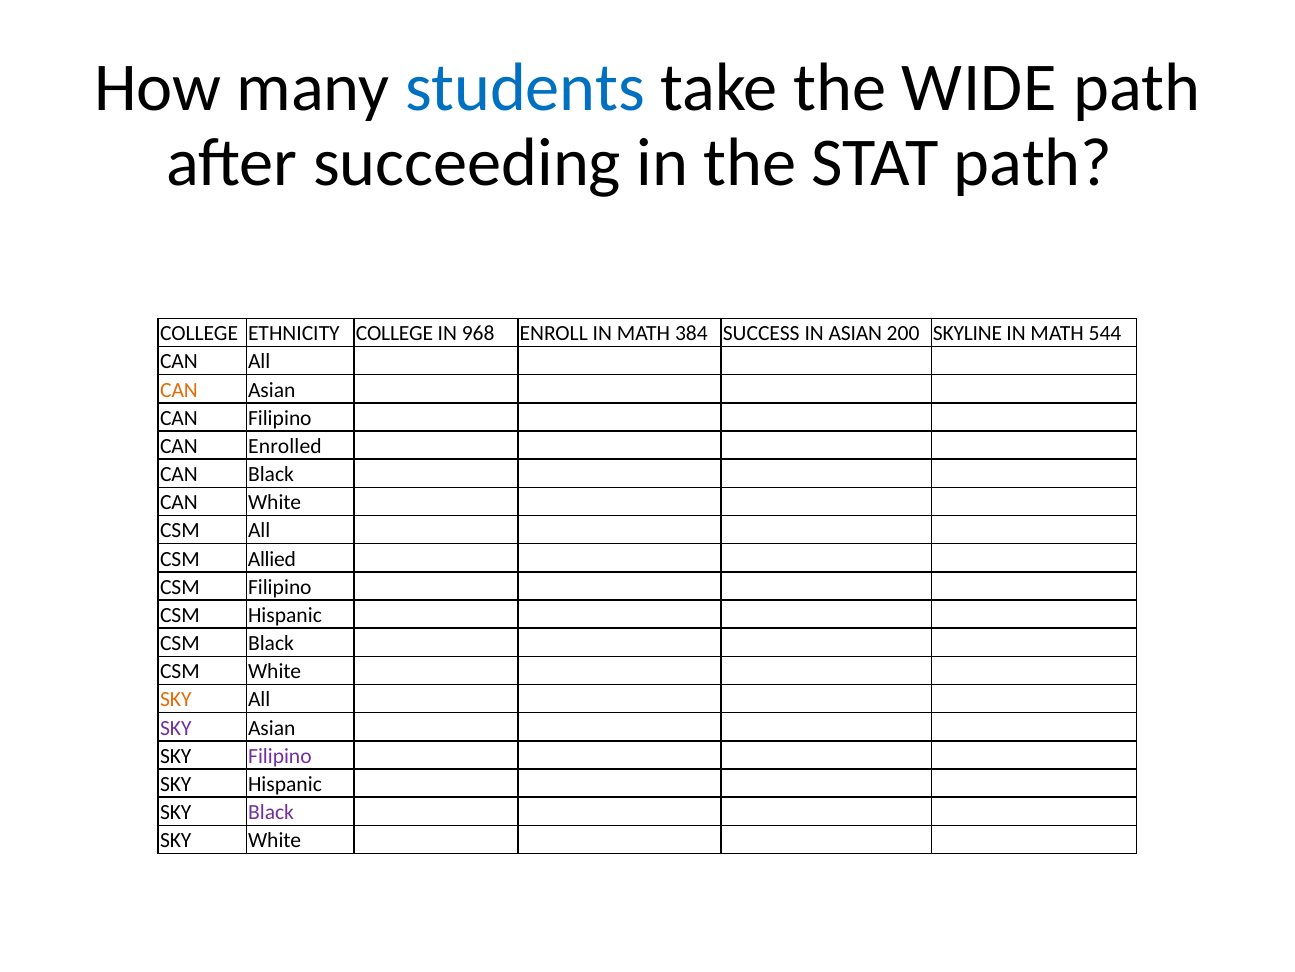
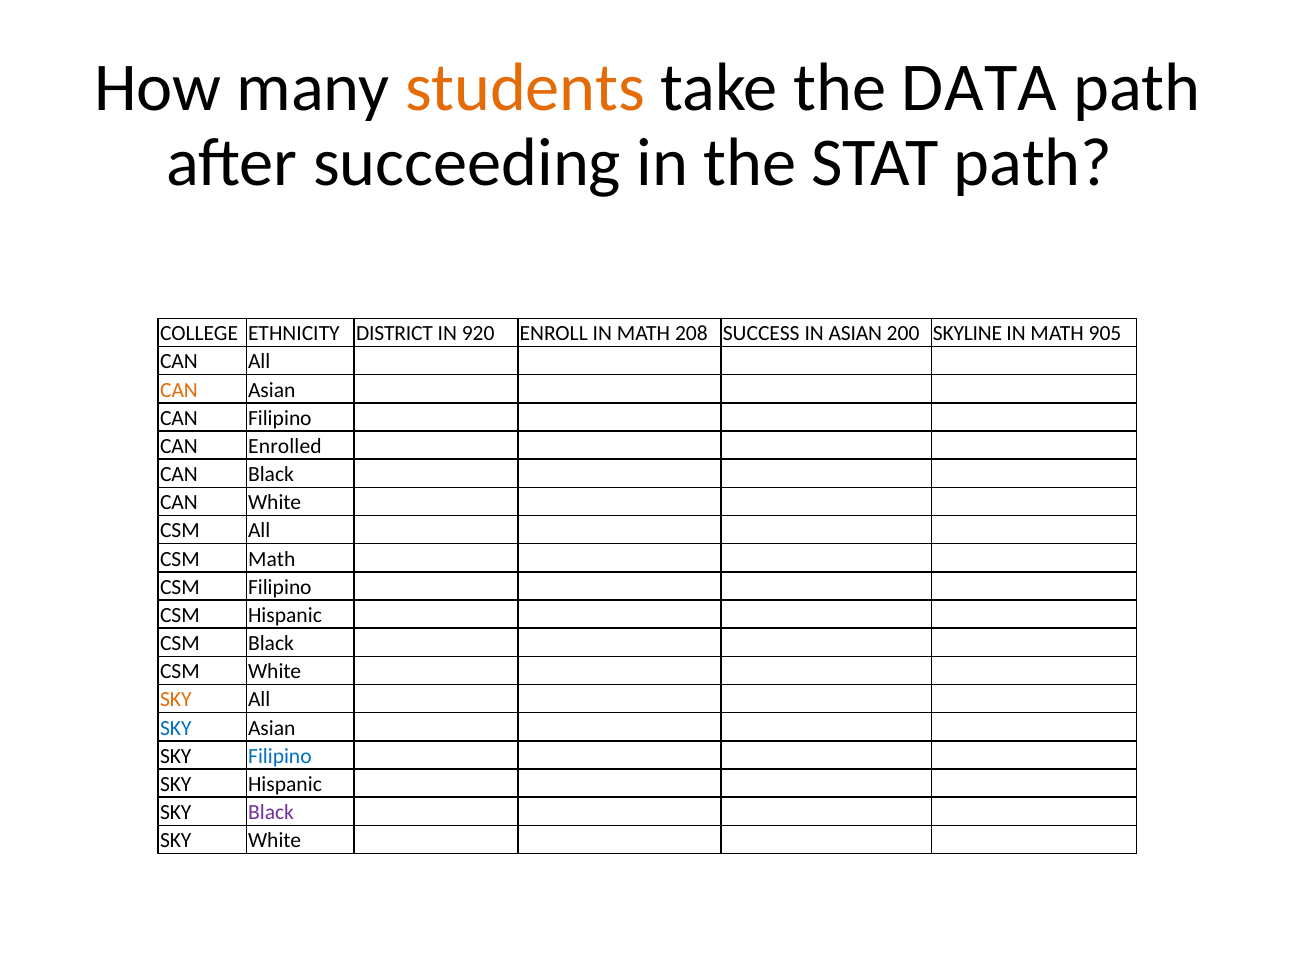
students colour: blue -> orange
WIDE: WIDE -> DATA
ETHNICITY COLLEGE: COLLEGE -> DISTRICT
968: 968 -> 920
384: 384 -> 208
544: 544 -> 905
CSM Allied: Allied -> Math
SKY at (176, 727) colour: purple -> blue
Filipino at (280, 756) colour: purple -> blue
